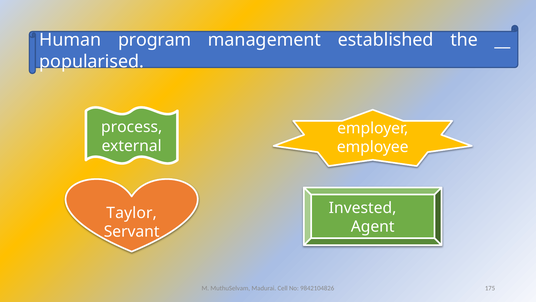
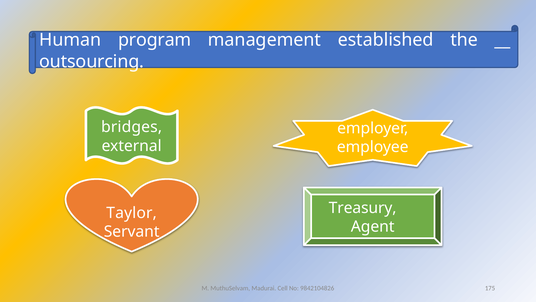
popularised: popularised -> outsourcing
process: process -> bridges
Invested: Invested -> Treasury
